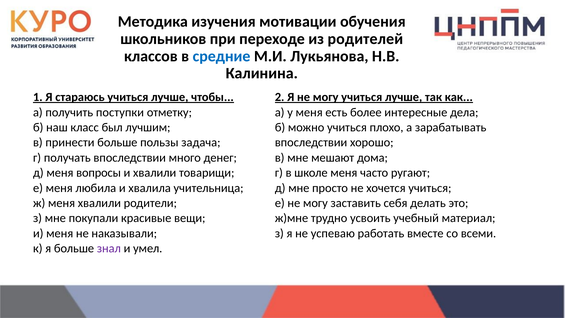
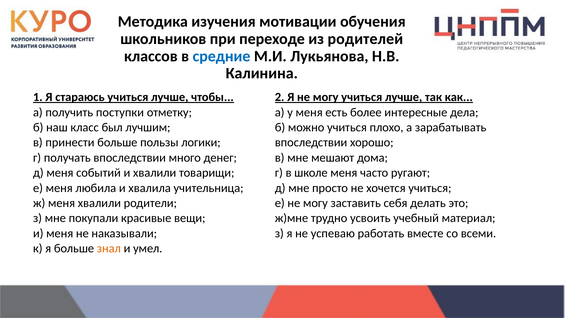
задача: задача -> логики
вопросы: вопросы -> событий
знал colour: purple -> orange
